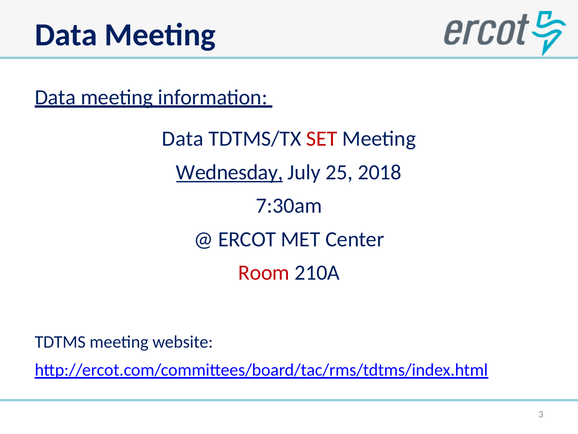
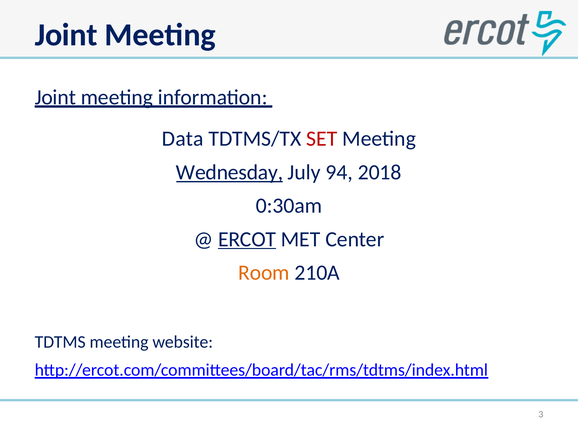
Data at (66, 35): Data -> Joint
Data at (55, 97): Data -> Joint
25: 25 -> 94
7:30am: 7:30am -> 0:30am
ERCOT underline: none -> present
Room colour: red -> orange
